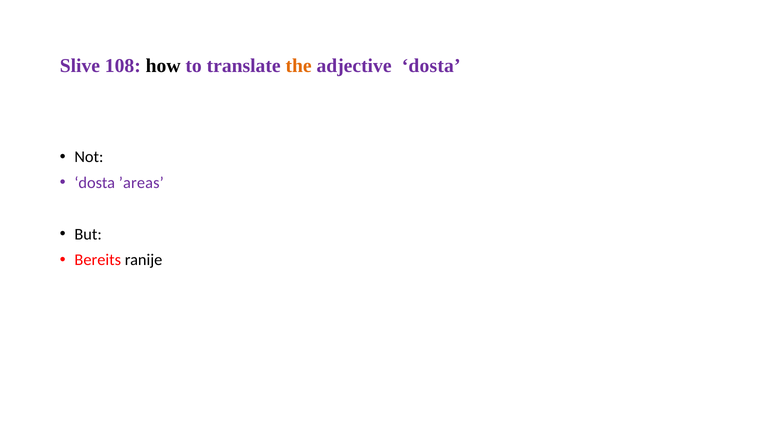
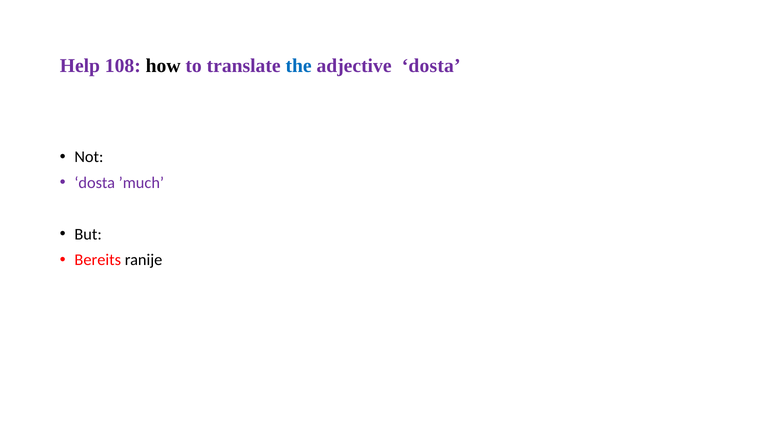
Slive: Slive -> Help
the colour: orange -> blue
’areas: ’areas -> ’much
